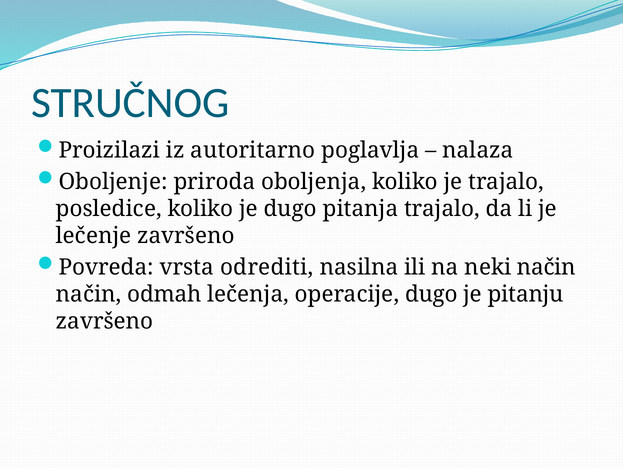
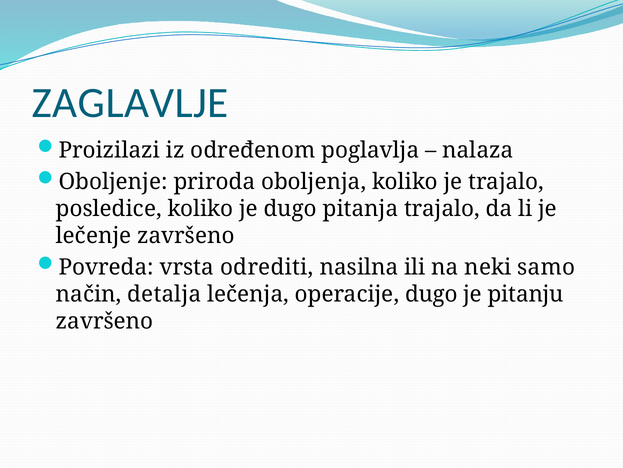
STRUČNOG: STRUČNOG -> ZAGLAVLJE
autoritarno: autoritarno -> određenom
neki način: način -> samo
odmah: odmah -> detalja
